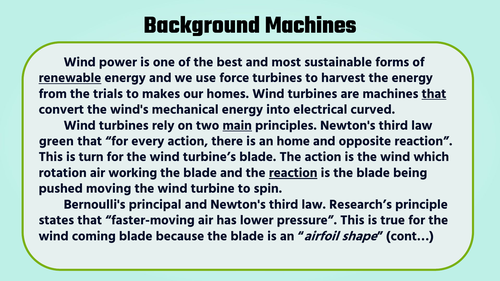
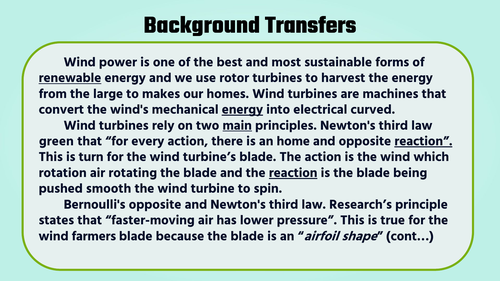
Background Machines: Machines -> Transfers
force: force -> rotor
trials: trials -> large
that at (434, 94) underline: present -> none
energy at (242, 110) underline: none -> present
reaction at (423, 141) underline: none -> present
working: working -> rotating
moving: moving -> smooth
Bernoulli's principal: principal -> opposite
coming: coming -> farmers
